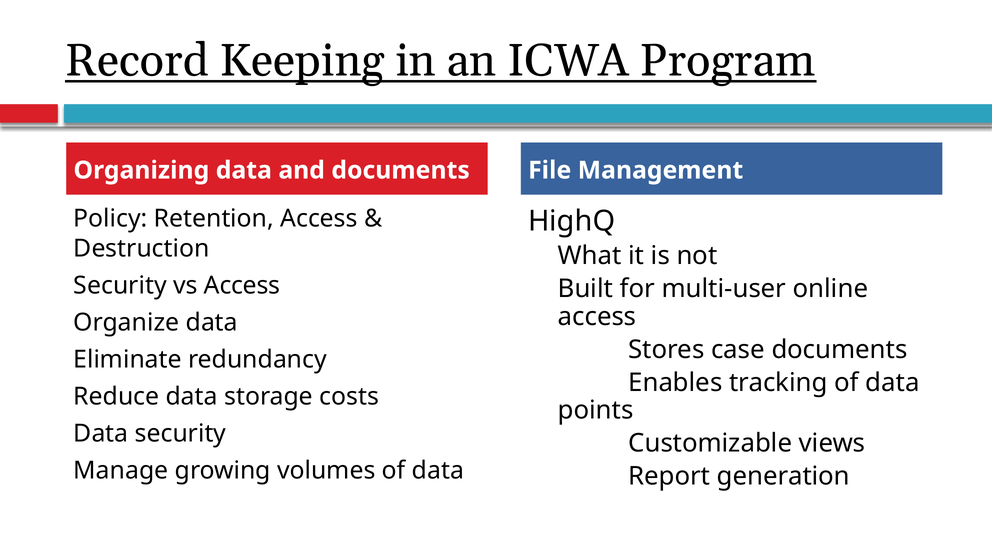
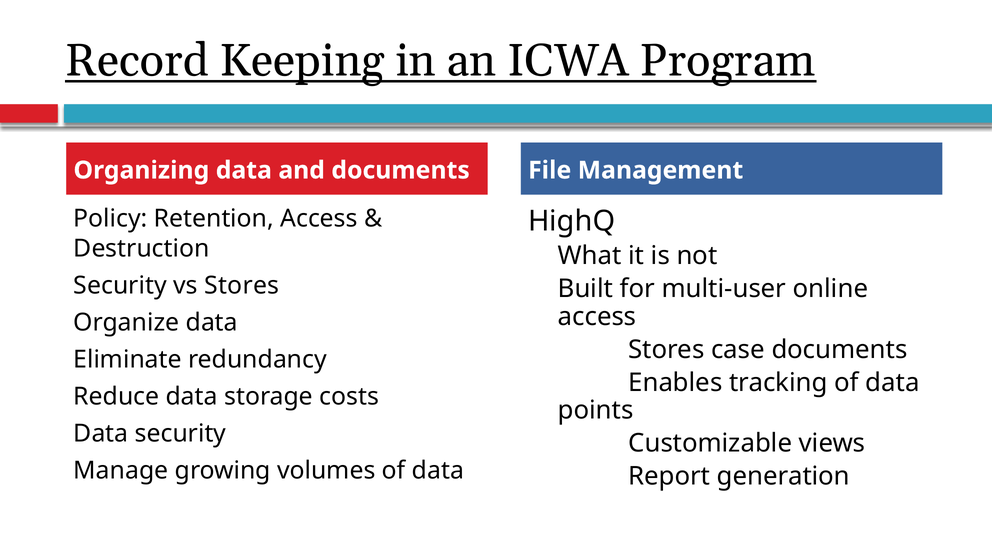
vs Access: Access -> Stores
